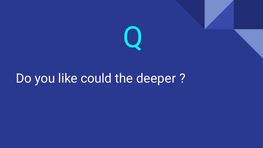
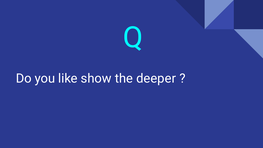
could: could -> show
